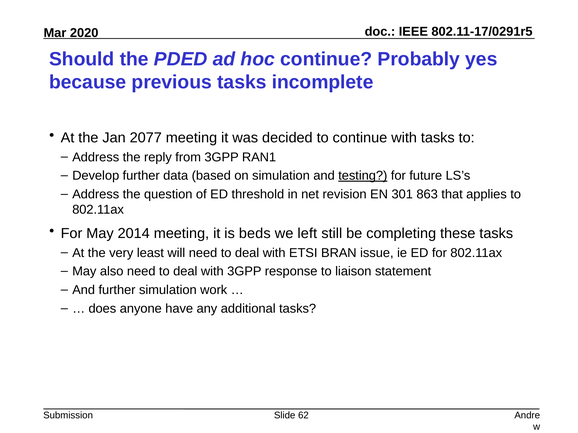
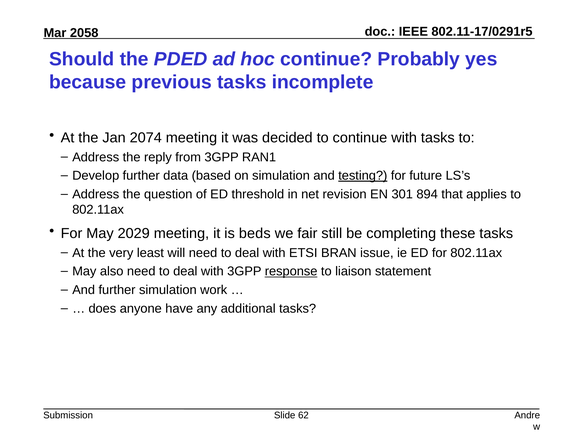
2020: 2020 -> 2058
2077: 2077 -> 2074
863: 863 -> 894
2014: 2014 -> 2029
left: left -> fair
response underline: none -> present
